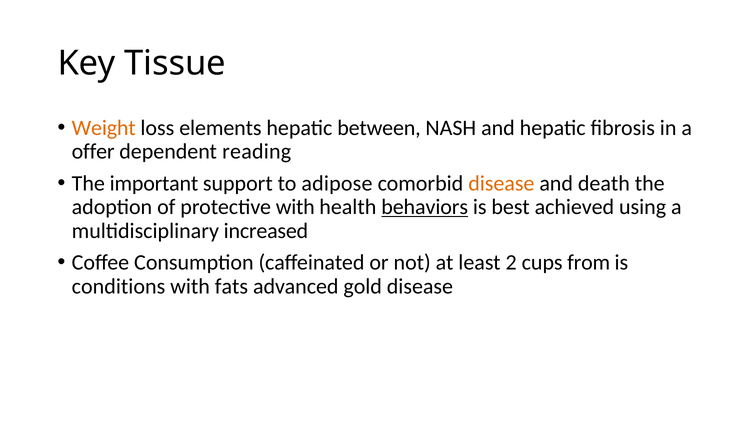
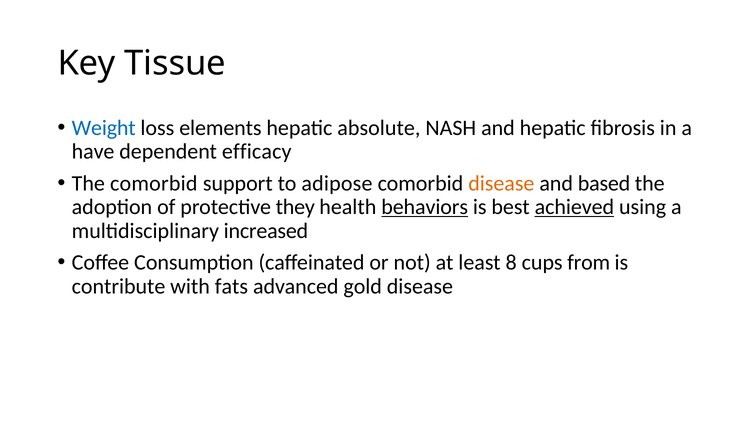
Weight colour: orange -> blue
between: between -> absolute
offer: offer -> have
reading: reading -> efficacy
The important: important -> comorbid
death: death -> based
protective with: with -> they
achieved underline: none -> present
2: 2 -> 8
conditions: conditions -> contribute
